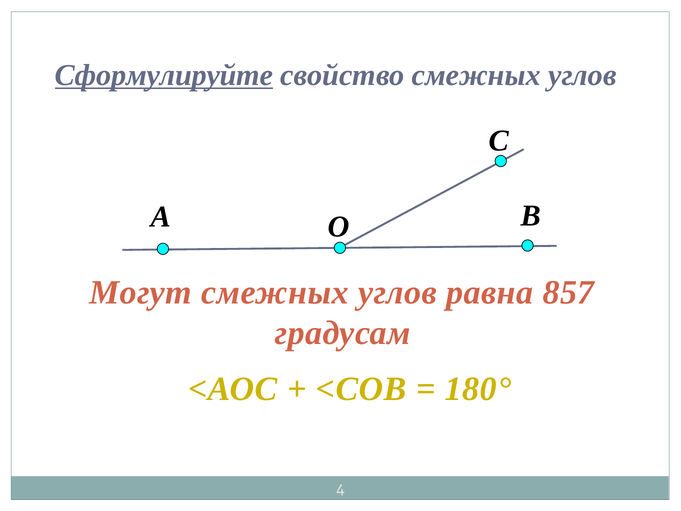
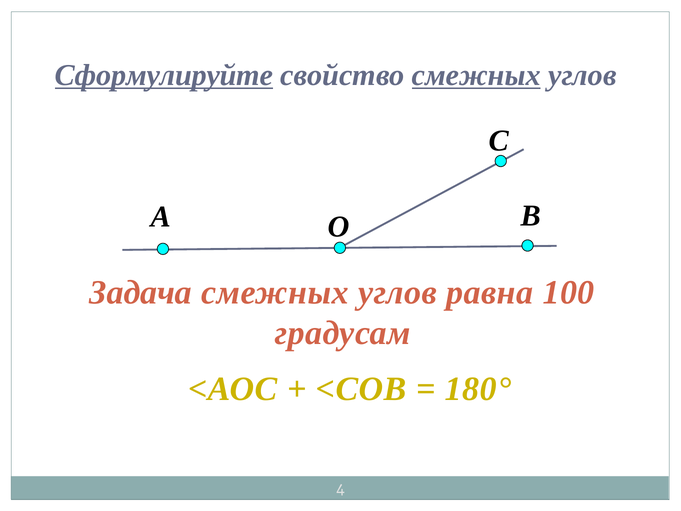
смежных at (476, 75) underline: none -> present
Могут: Могут -> Задача
857: 857 -> 100
